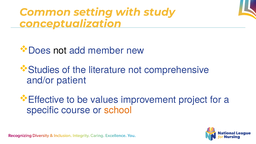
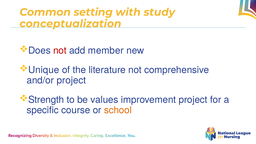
not at (60, 51) colour: black -> red
Studies: Studies -> Unique
and/or patient: patient -> project
Effective: Effective -> Strength
